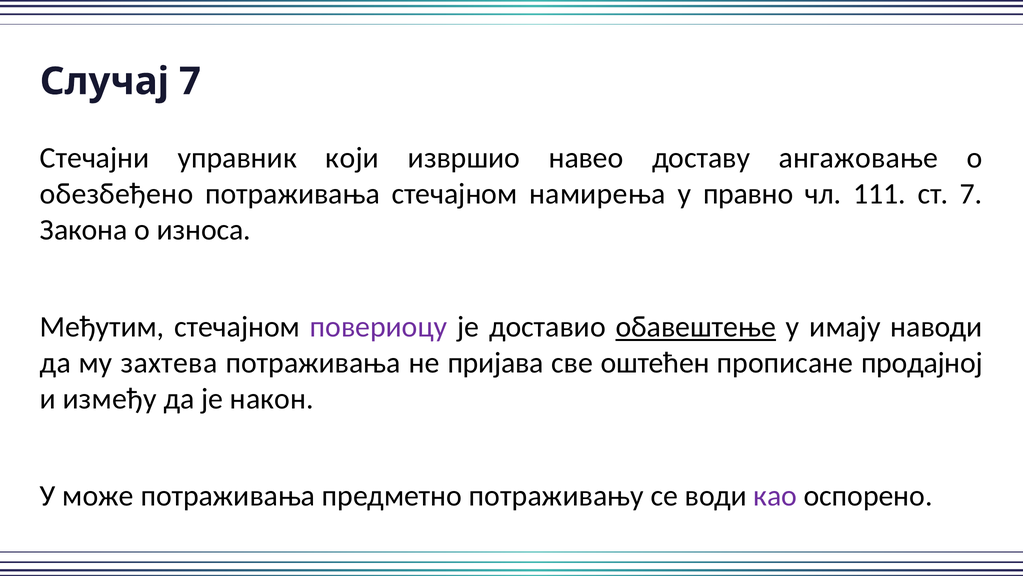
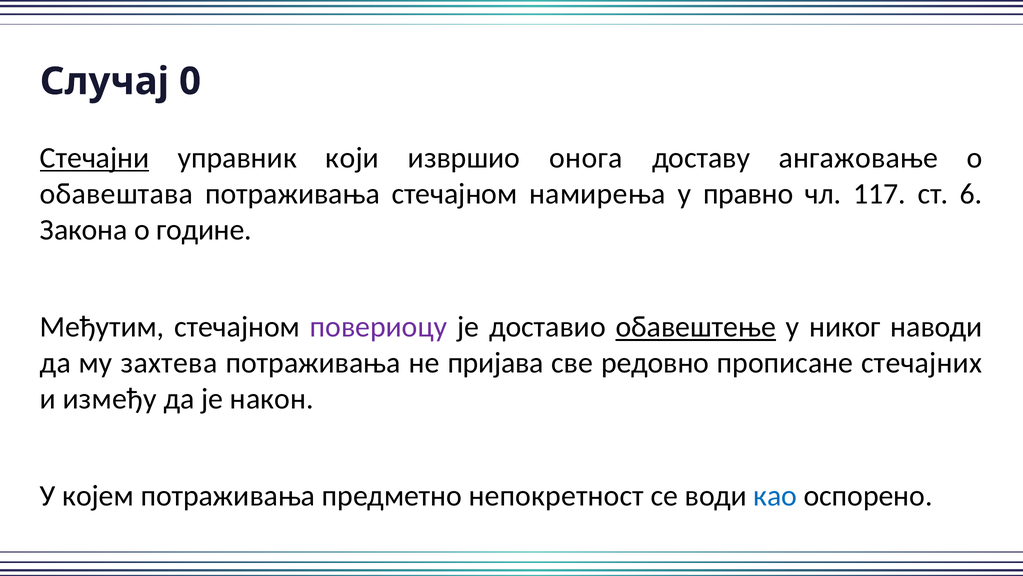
Случај 7: 7 -> 0
Стечајни underline: none -> present
навео: навео -> онога
обезбеђено: обезбеђено -> обавештава
111: 111 -> 117
ст 7: 7 -> 6
износа: износа -> године
имају: имају -> никог
оштећен: оштећен -> редовно
продајној: продајној -> стечајних
може: може -> којем
потраживању: потраживању -> непокретност
као colour: purple -> blue
